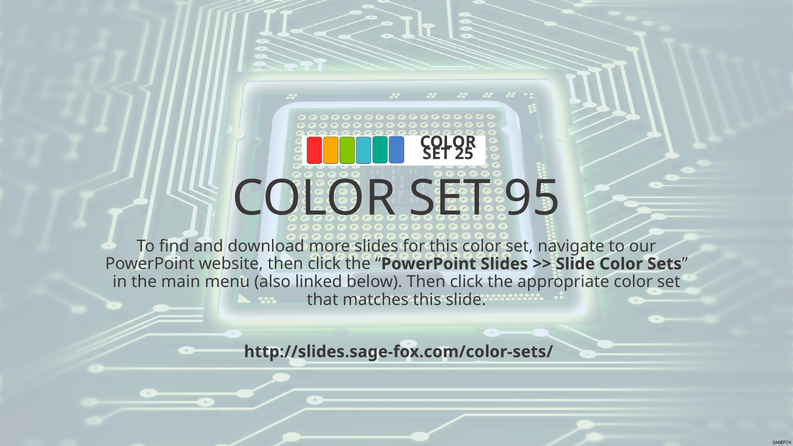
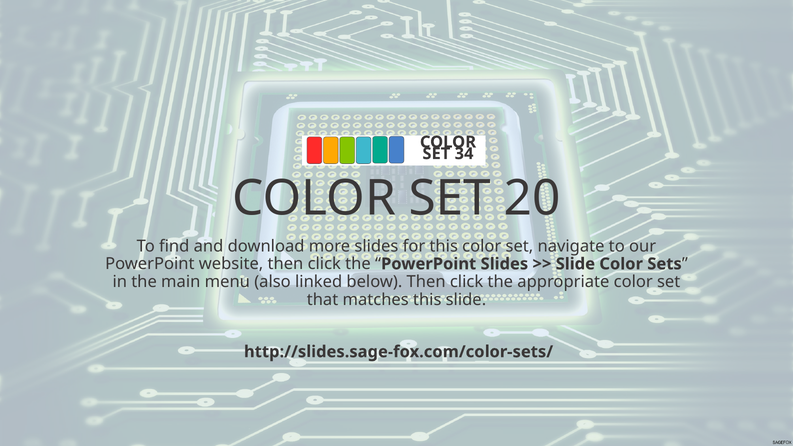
25: 25 -> 34
95: 95 -> 20
